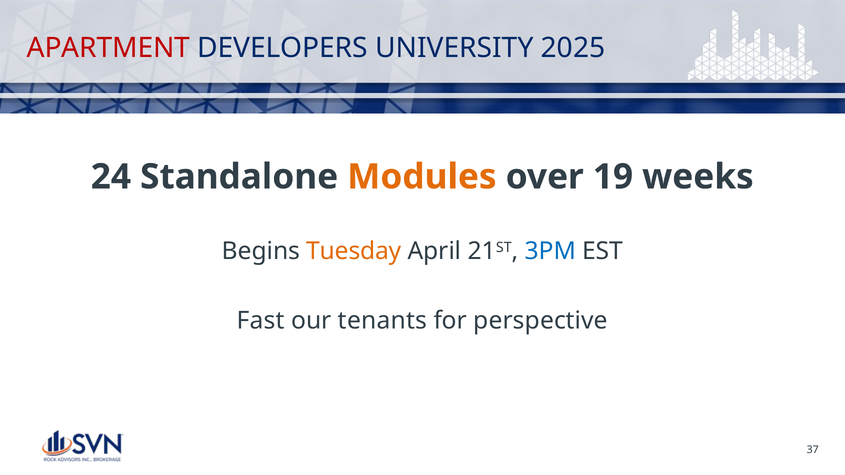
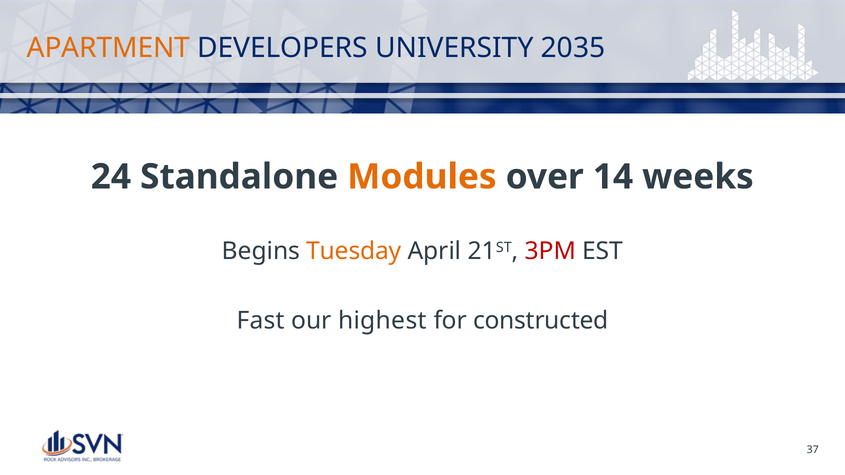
APARTMENT colour: red -> orange
2025: 2025 -> 2035
19: 19 -> 14
3PM colour: blue -> red
tenants: tenants -> highest
perspective: perspective -> constructed
